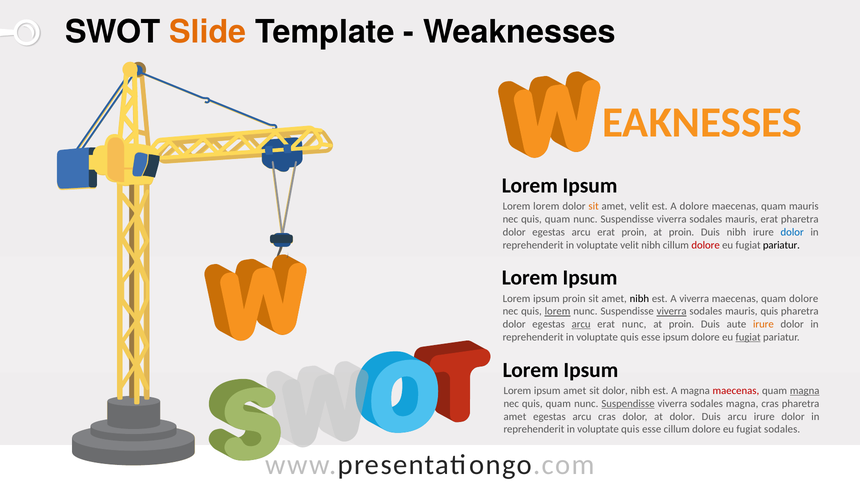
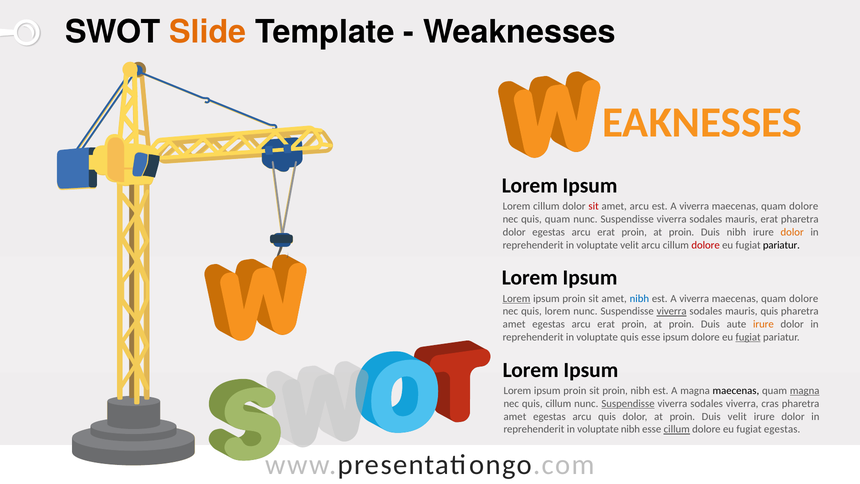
Lorem lorem: lorem -> cillum
sit at (594, 206) colour: orange -> red
amet velit: velit -> arcu
dolore at (694, 206): dolore -> viverra
mauris at (804, 206): mauris -> dolore
dolor at (792, 232) colour: blue -> orange
velit nibh: nibh -> arcu
Lorem at (517, 298) underline: none -> present
nibh at (639, 298) colour: black -> blue
lorem at (558, 311) underline: present -> none
dolor at (514, 324): dolor -> amet
arcu at (581, 324) underline: present -> none
nunc at (634, 324): nunc -> proin
amet at (575, 391): amet -> proin
sit dolor: dolor -> proin
maecenas at (736, 391) colour: red -> black
quam at (558, 403): quam -> cillum
sodales magna: magna -> viverra
arcu cras: cras -> quis
dolor at dolor: dolor -> proin
Duis arcu: arcu -> velit
quis at (630, 429): quis -> nibh
cillum at (677, 429) underline: none -> present
fugiat sodales: sodales -> egestas
